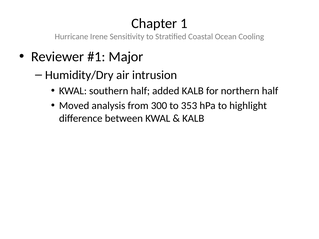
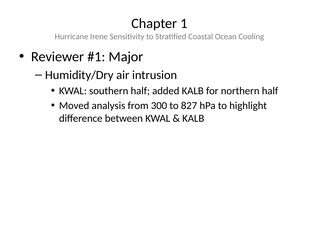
353: 353 -> 827
